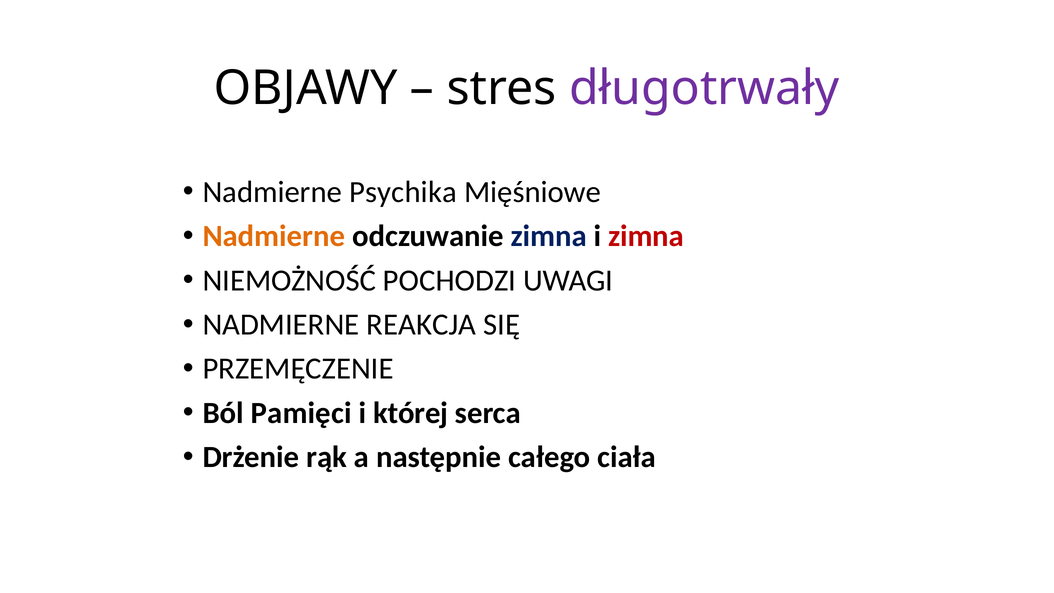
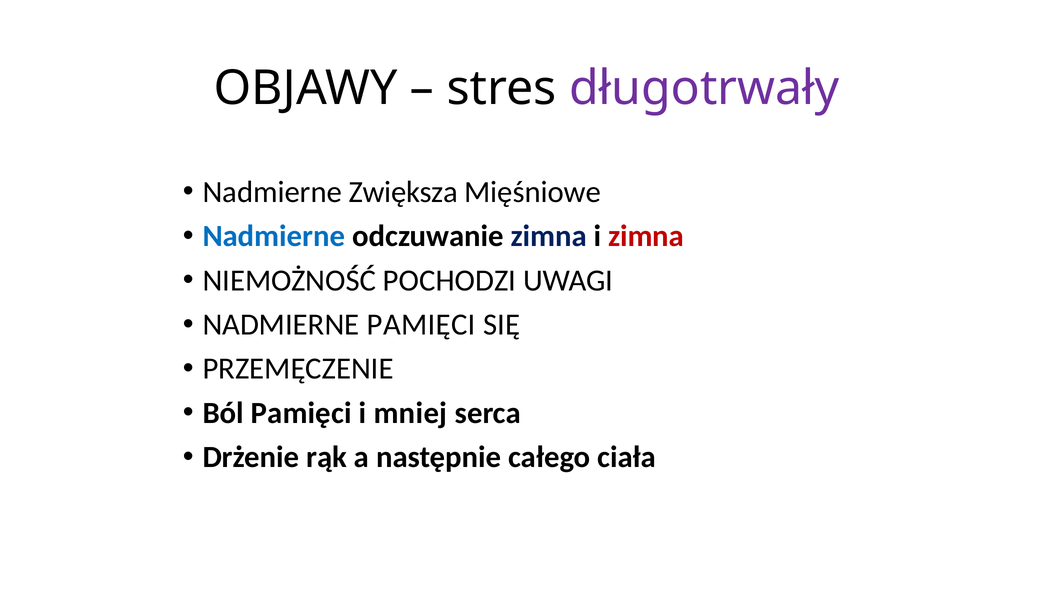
Psychika: Psychika -> Zwiększa
Nadmierne at (274, 236) colour: orange -> blue
NADMIERNE REAKCJA: REAKCJA -> PAMIĘCI
której: której -> mniej
